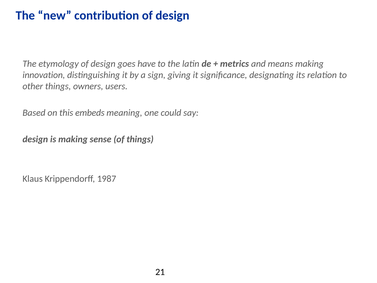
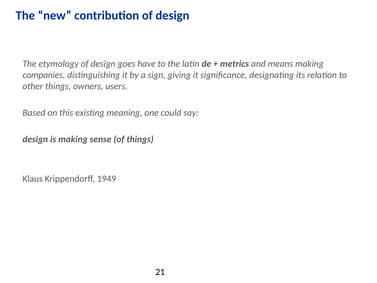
innovation: innovation -> companies
embeds: embeds -> existing
1987: 1987 -> 1949
